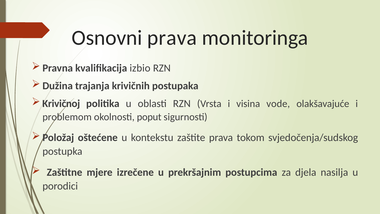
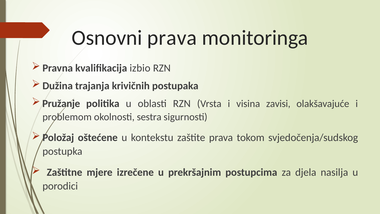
Krivičnoj: Krivičnoj -> Pružanje
vode: vode -> zavisi
poput: poput -> sestra
